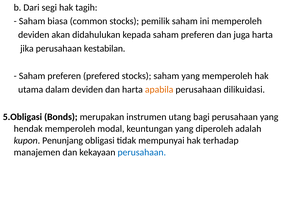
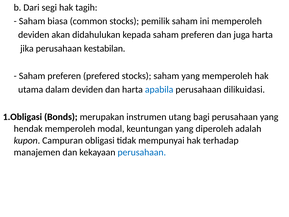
apabila colour: orange -> blue
5.Obligasi: 5.Obligasi -> 1.Obligasi
Penunjang: Penunjang -> Campuran
